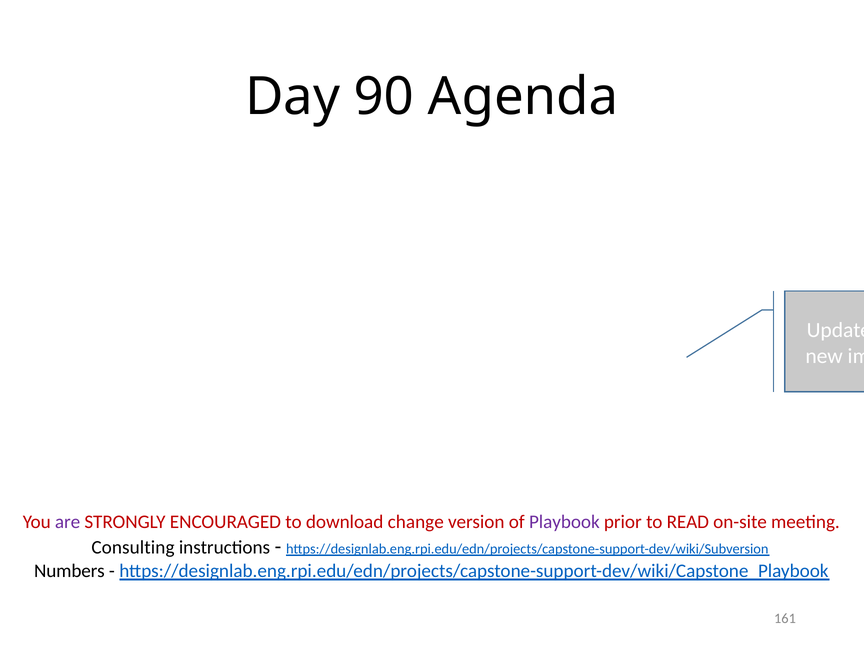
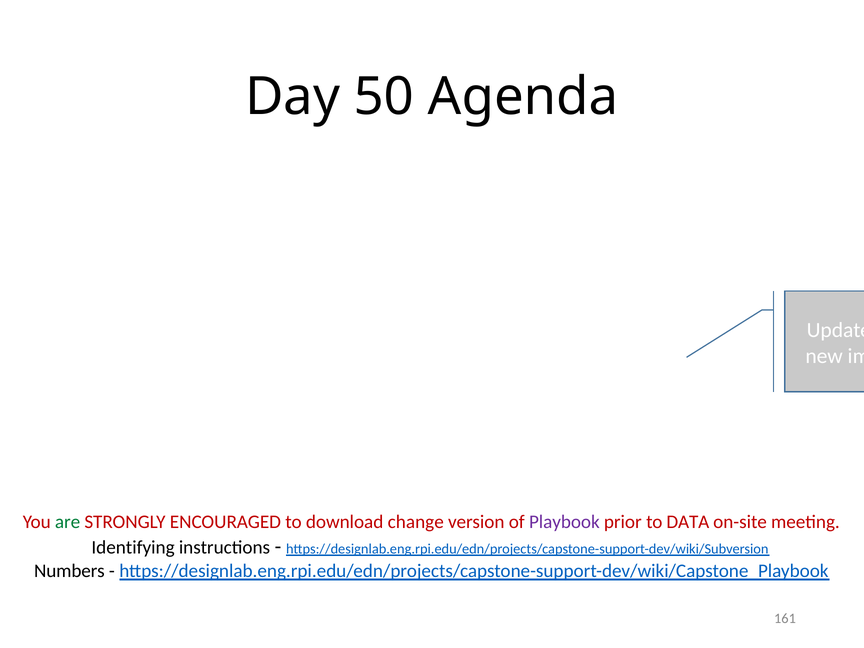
90: 90 -> 50
are colour: purple -> green
READ: READ -> DATA
Consulting: Consulting -> Identifying
